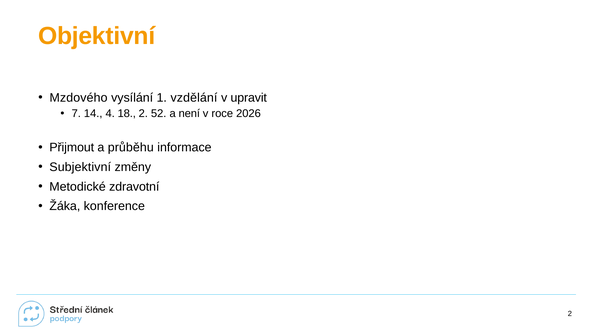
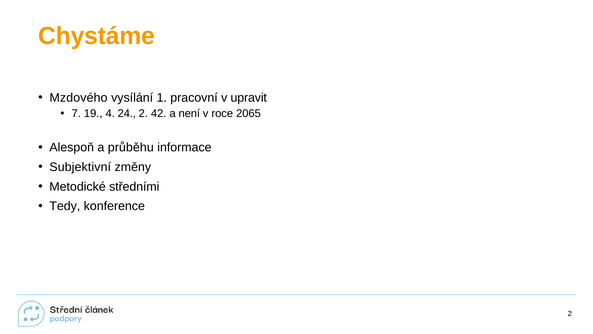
Objektivní: Objektivní -> Chystáme
vzdělání: vzdělání -> pracovní
14: 14 -> 19
18: 18 -> 24
52: 52 -> 42
2026: 2026 -> 2065
Přijmout: Přijmout -> Alespoň
zdravotní: zdravotní -> středními
Žáka: Žáka -> Tedy
